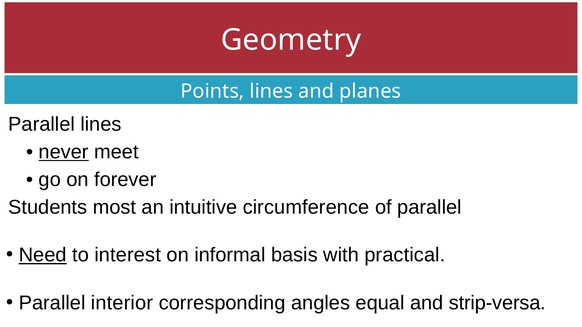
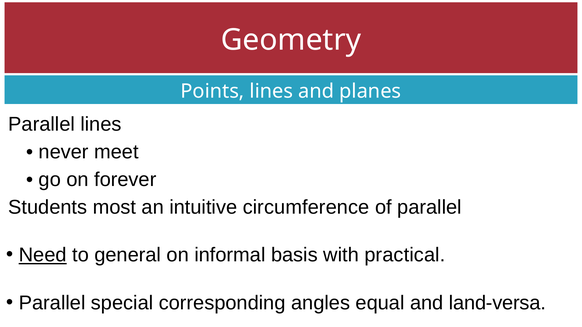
never underline: present -> none
interest: interest -> general
interior: interior -> special
strip-versa: strip-versa -> land-versa
